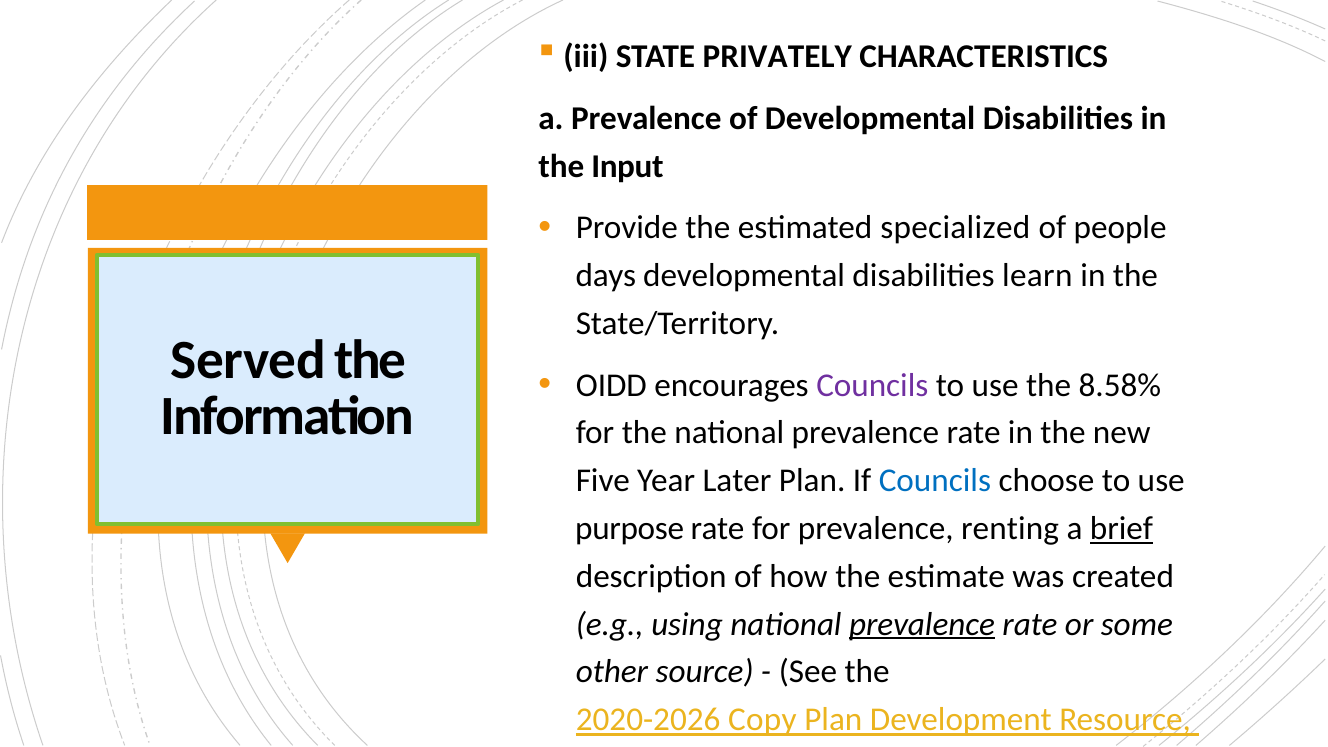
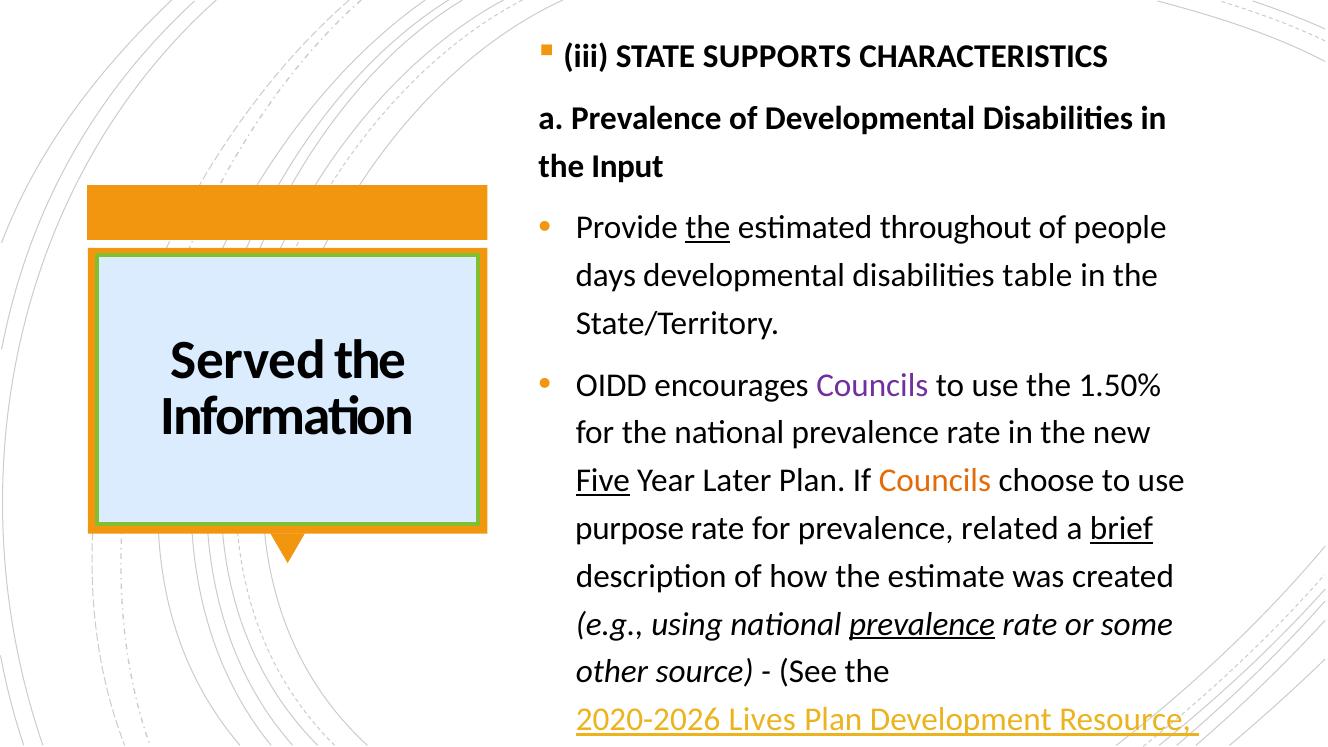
PRIVATELY: PRIVATELY -> SUPPORTS
the at (708, 228) underline: none -> present
specialized: specialized -> throughout
learn: learn -> table
8.58%: 8.58% -> 1.50%
Five underline: none -> present
Councils at (935, 481) colour: blue -> orange
renting: renting -> related
Copy: Copy -> Lives
